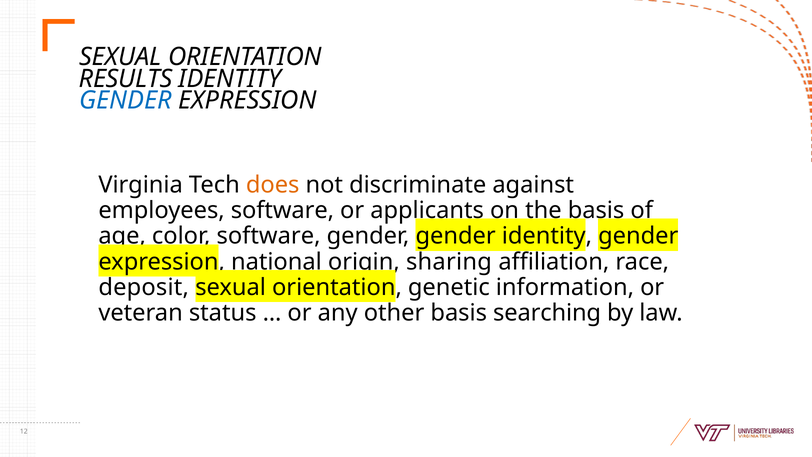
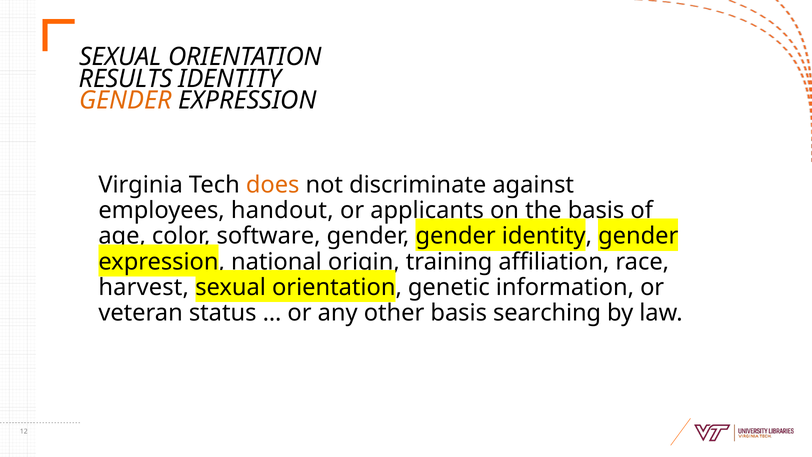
GENDER at (125, 101) colour: blue -> orange
employees software: software -> handout
sharing: sharing -> training
deposit: deposit -> harvest
